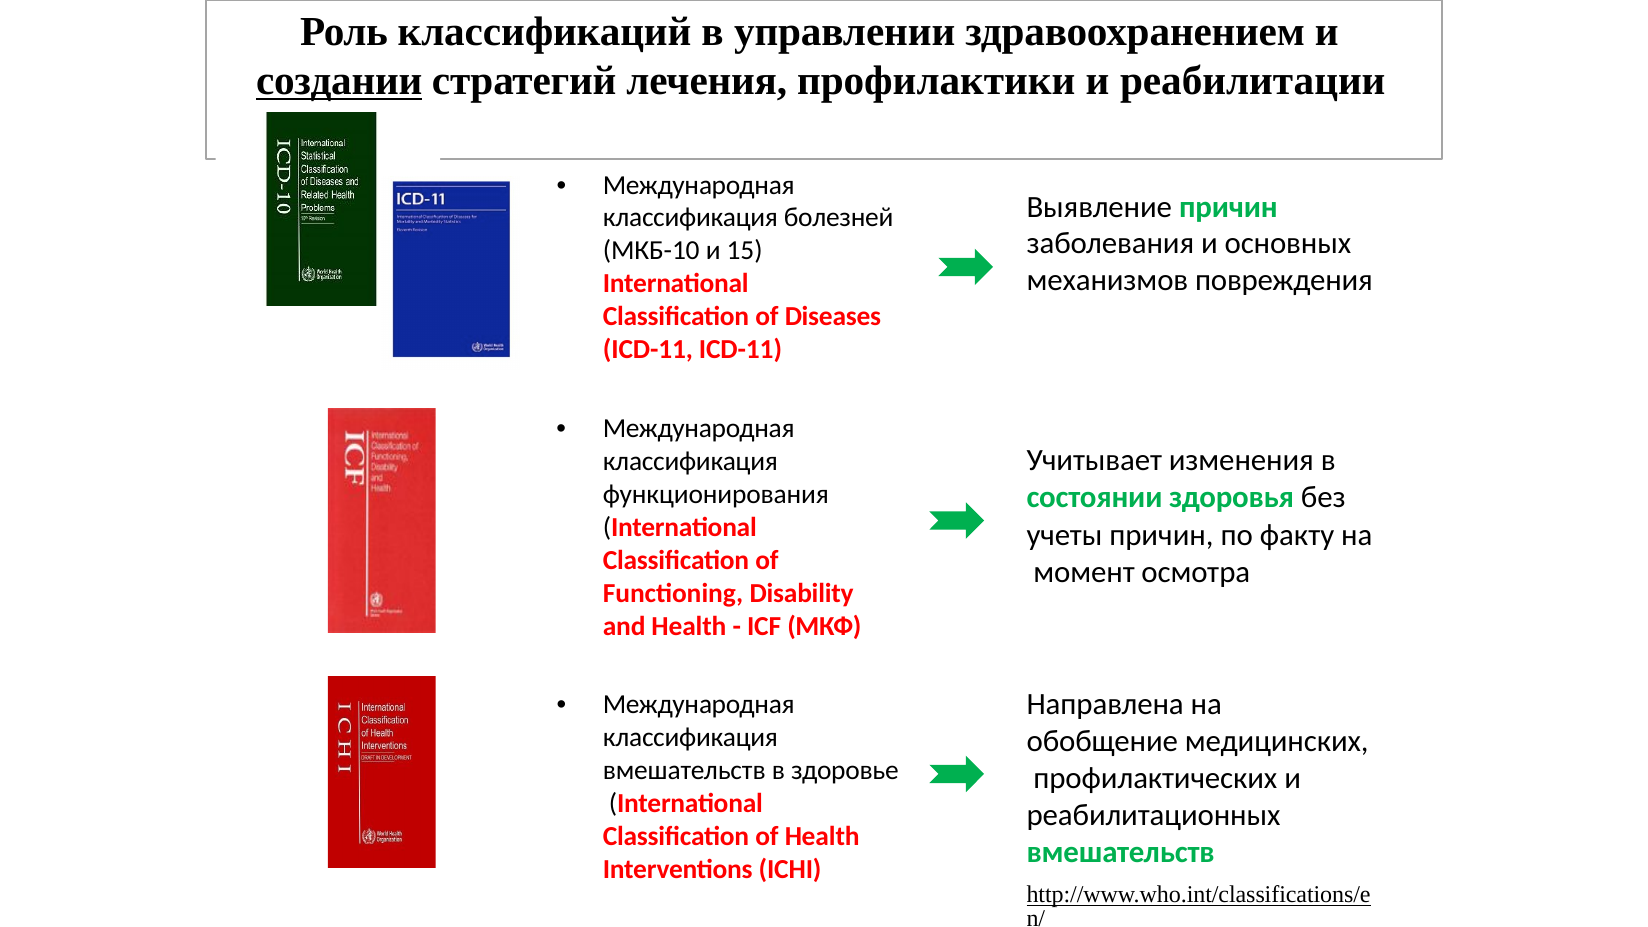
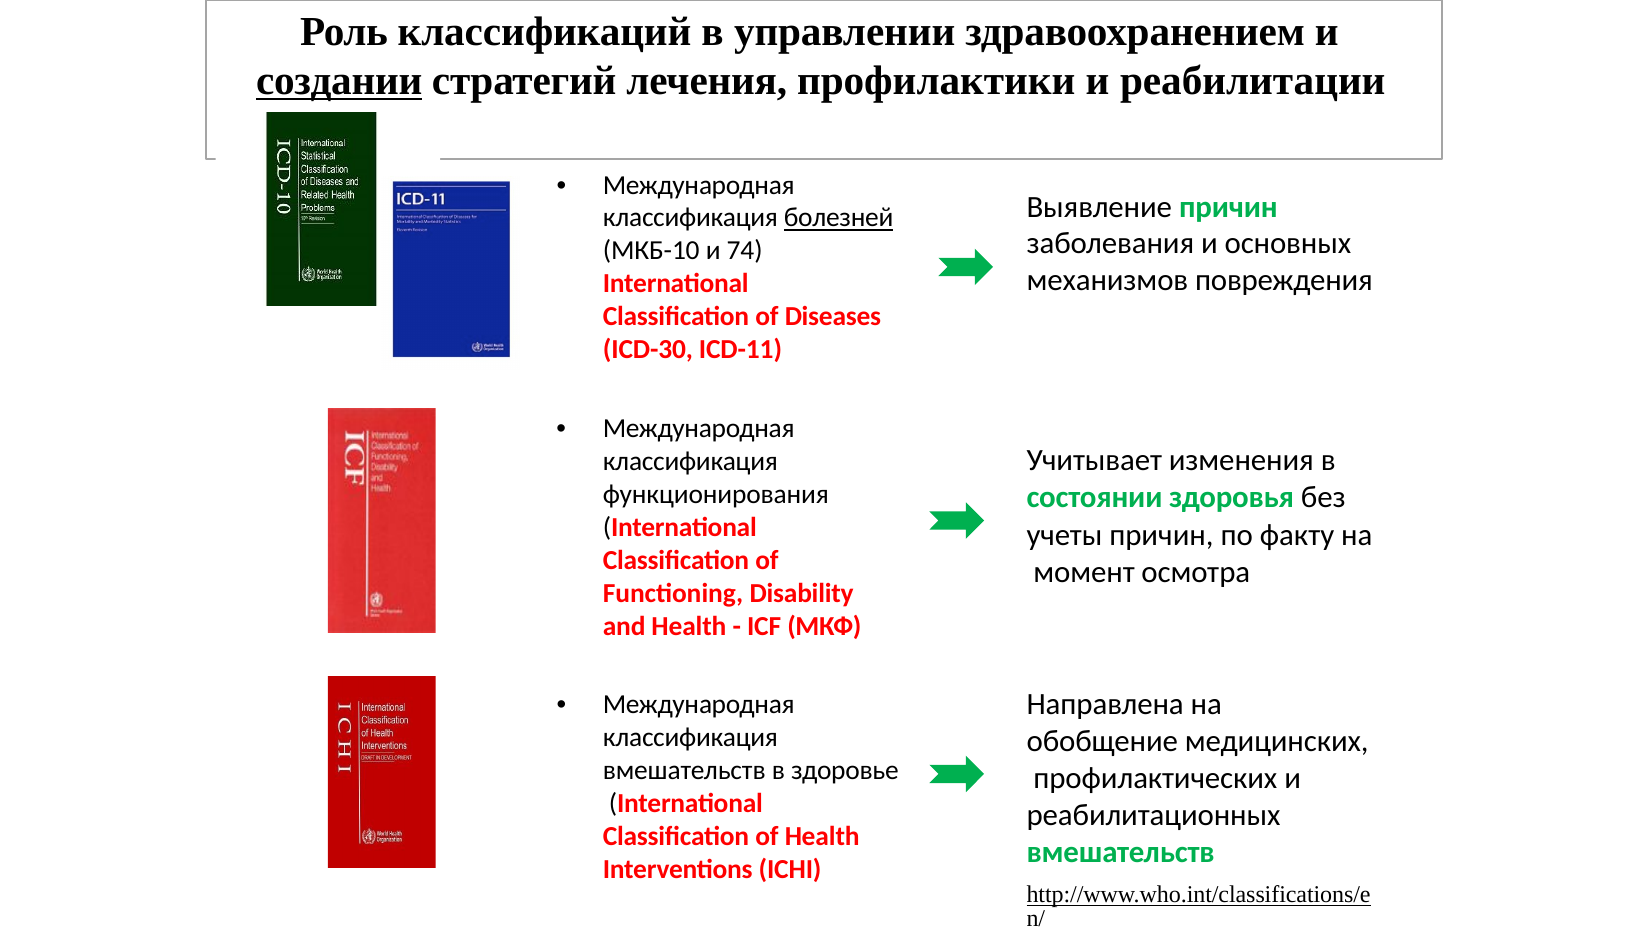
болезней underline: none -> present
15: 15 -> 74
ICD-11 at (648, 350): ICD-11 -> ICD-30
